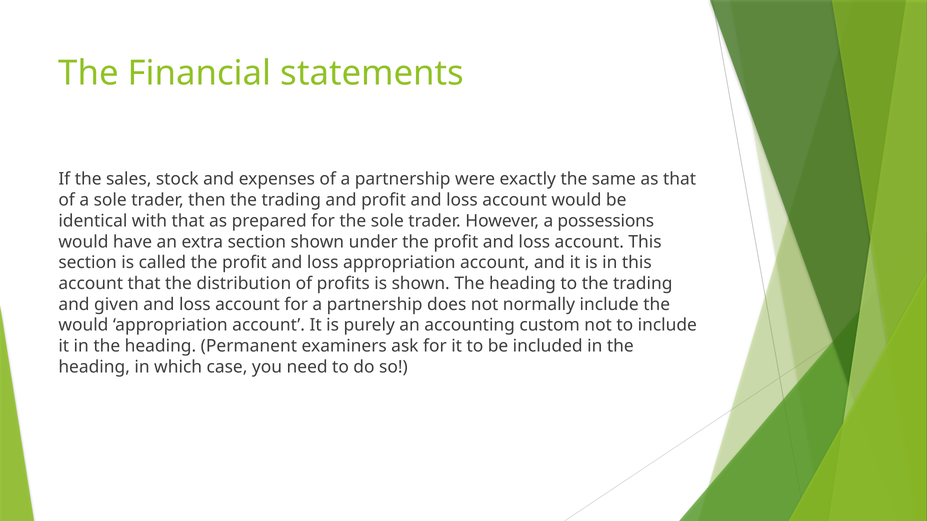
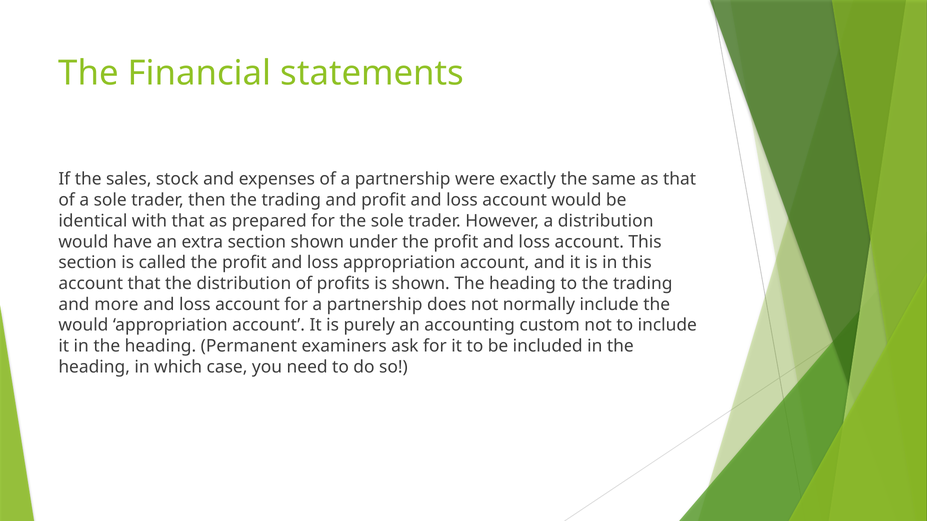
a possessions: possessions -> distribution
given: given -> more
